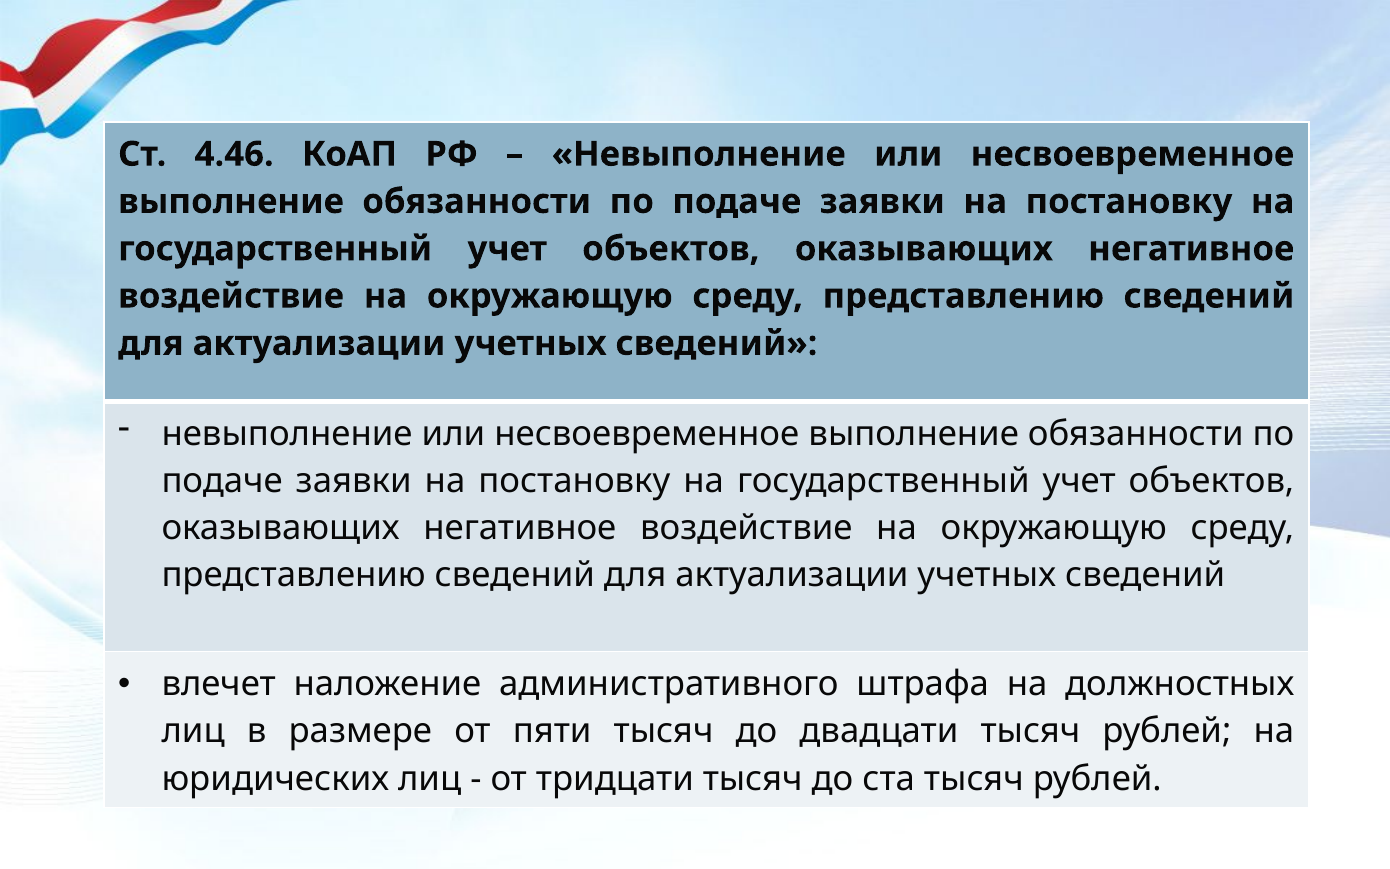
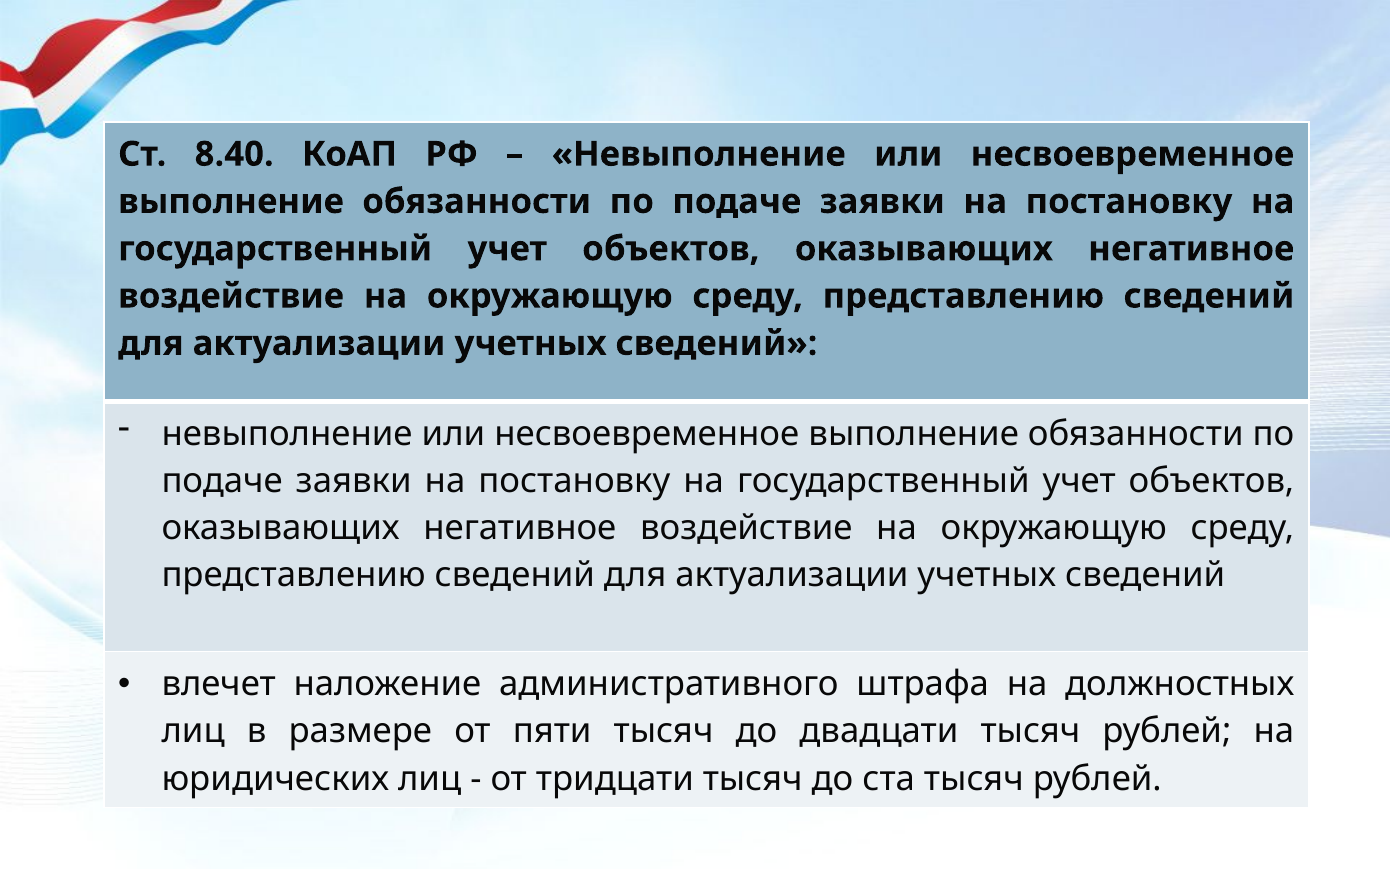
4.46: 4.46 -> 8.40
